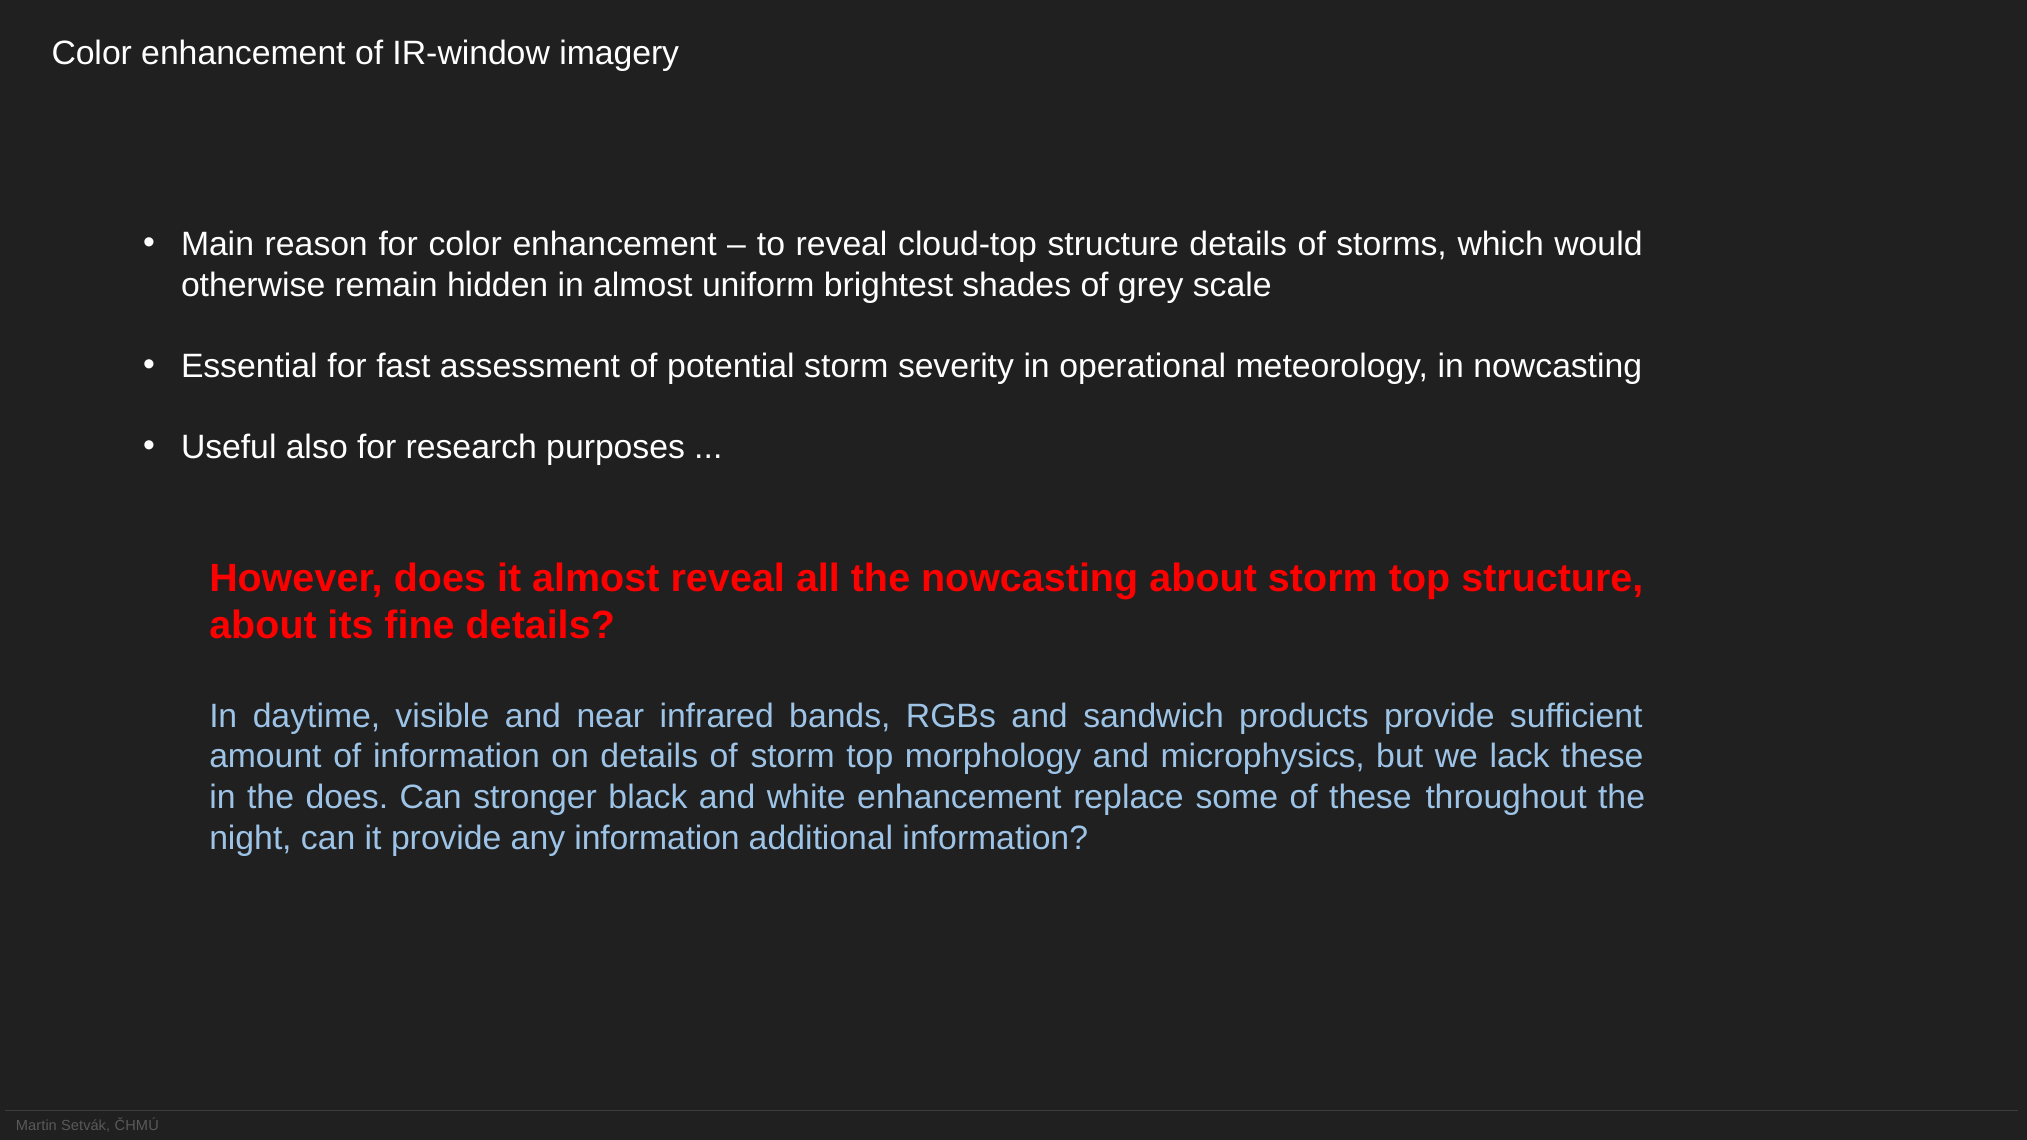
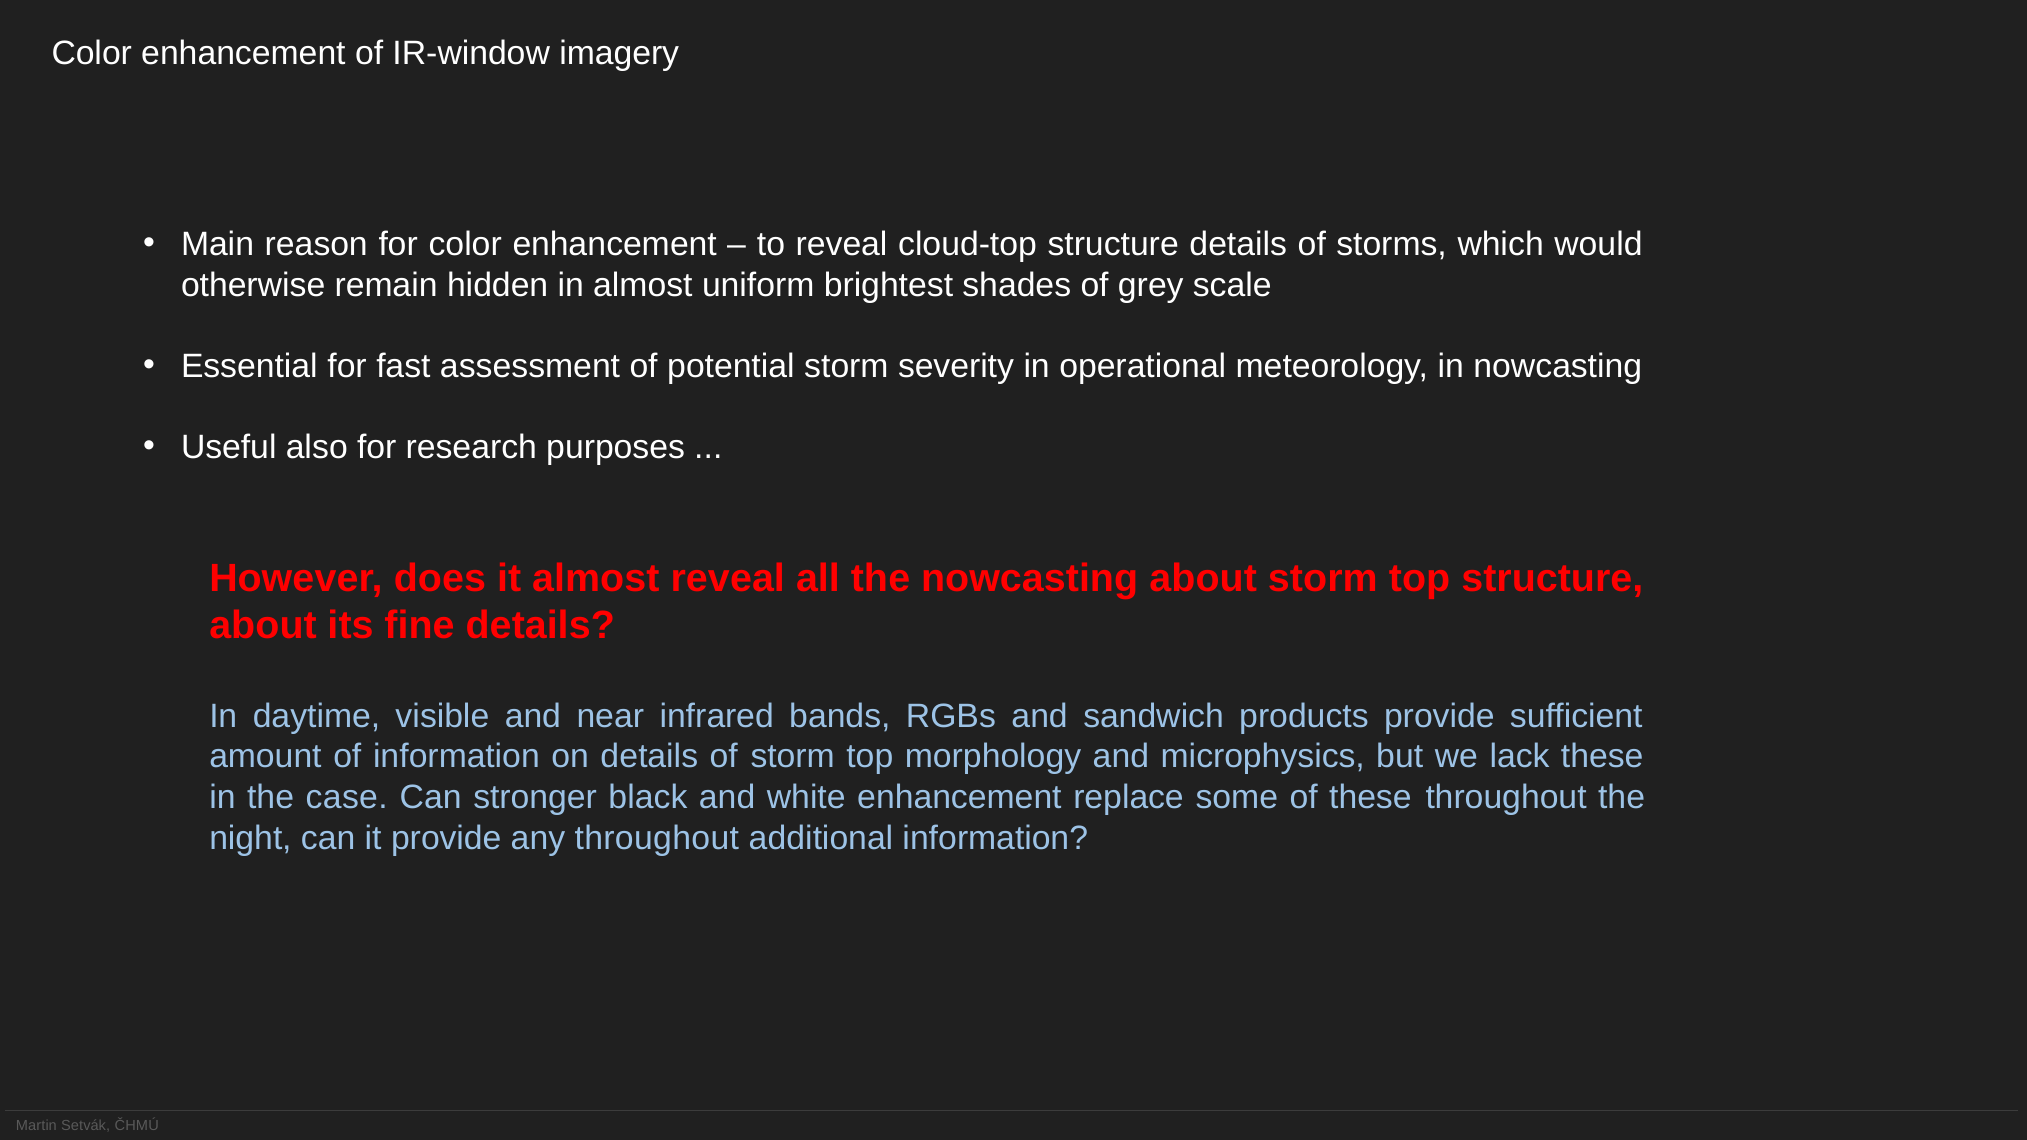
the does: does -> case
any information: information -> throughout
